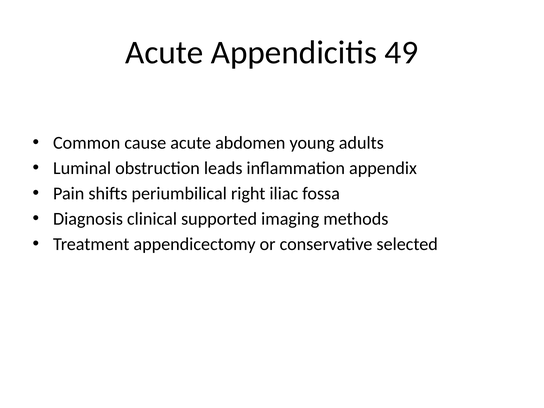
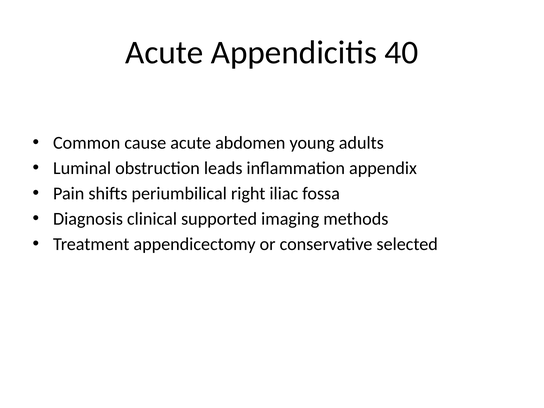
49: 49 -> 40
